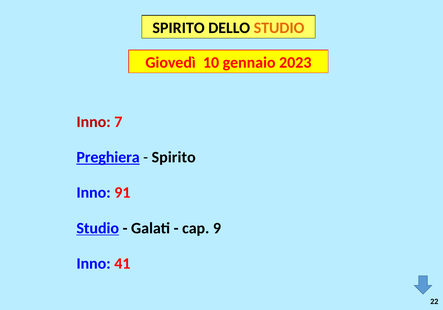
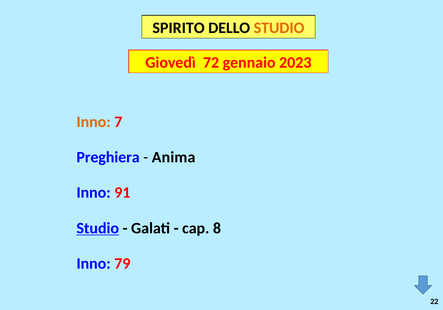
10: 10 -> 72
Inno at (94, 122) colour: red -> orange
Preghiera underline: present -> none
Spirito at (174, 157): Spirito -> Anima
9: 9 -> 8
41: 41 -> 79
